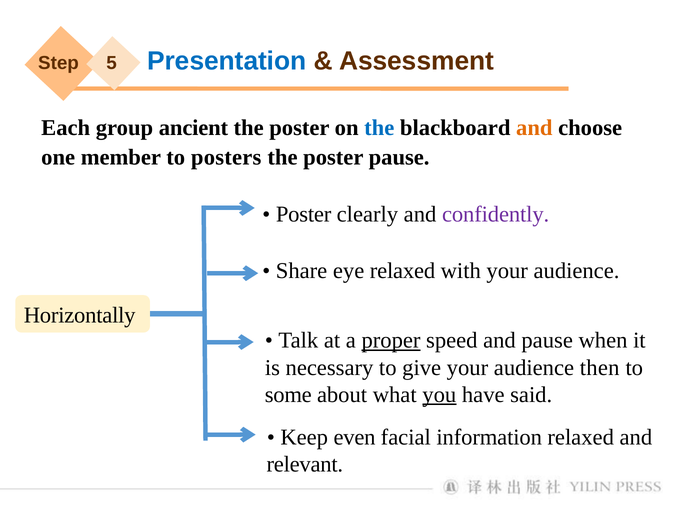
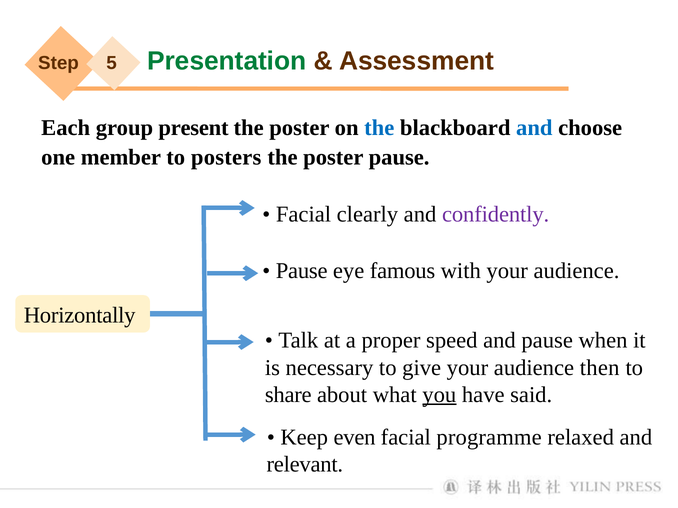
Presentation colour: blue -> green
ancient: ancient -> present
and at (534, 128) colour: orange -> blue
Poster at (304, 214): Poster -> Facial
Share at (302, 271): Share -> Pause
eye relaxed: relaxed -> famous
proper underline: present -> none
some: some -> share
information: information -> programme
